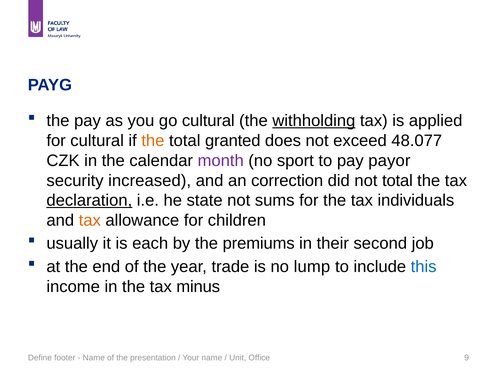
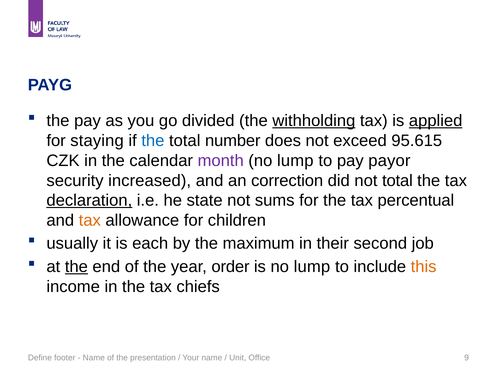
go cultural: cultural -> divided
applied underline: none -> present
for cultural: cultural -> staying
the at (153, 141) colour: orange -> blue
granted: granted -> number
48.077: 48.077 -> 95.615
sport at (295, 161): sport -> lump
individuals: individuals -> percentual
premiums: premiums -> maximum
the at (76, 267) underline: none -> present
trade: trade -> order
this colour: blue -> orange
minus: minus -> chiefs
